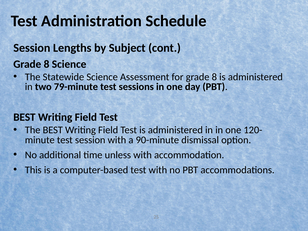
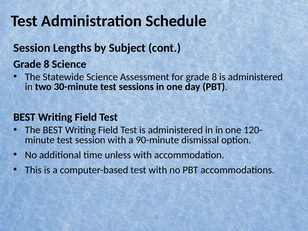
79-minute: 79-minute -> 30-minute
